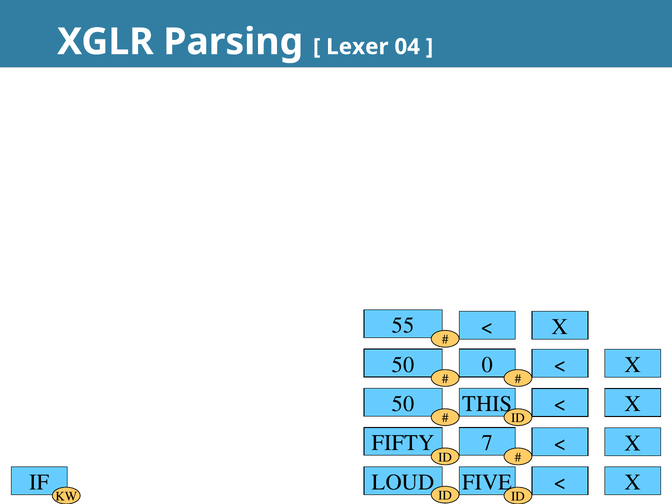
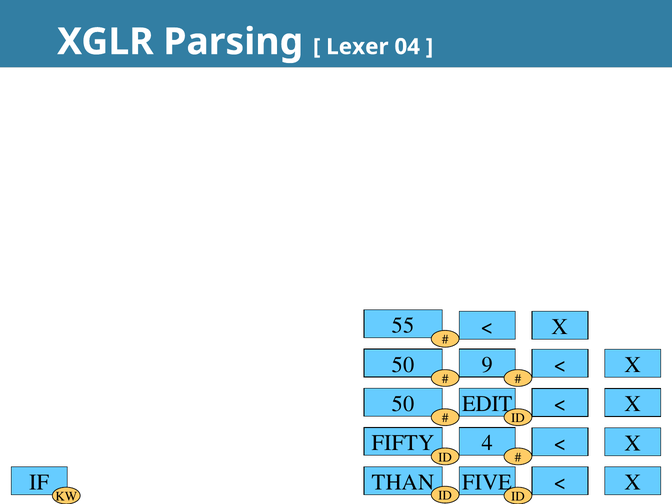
0: 0 -> 9
THIS: THIS -> EDIT
7: 7 -> 4
LOUD: LOUD -> THAN
